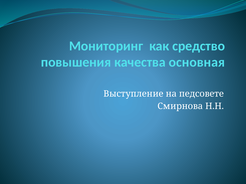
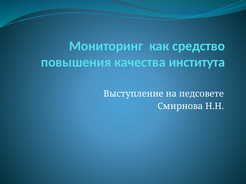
основная: основная -> института
